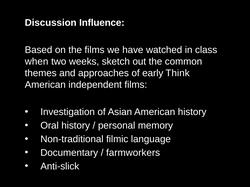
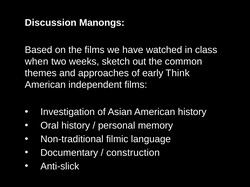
Influence: Influence -> Manongs
farmworkers: farmworkers -> construction
